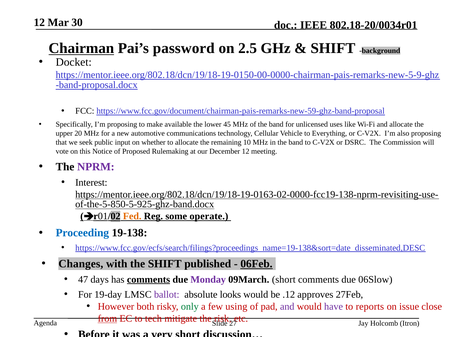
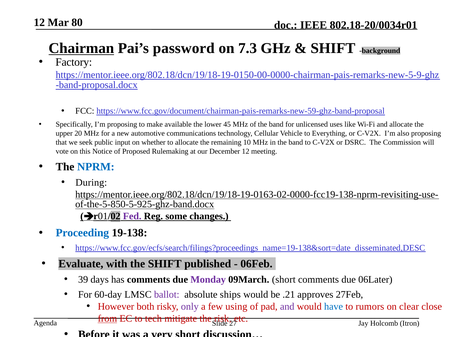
30: 30 -> 80
2.5: 2.5 -> 7.3
Docket: Docket -> Factory
NPRM colour: purple -> blue
Interest: Interest -> During
Fed colour: orange -> purple
operate: operate -> changes
Changes: Changes -> Evaluate
06Feb underline: present -> none
47: 47 -> 39
comments at (149, 279) underline: present -> none
06Slow: 06Slow -> 06Later
19-day: 19-day -> 60-day
looks: looks -> ships
.12: .12 -> .21
only colour: green -> purple
have colour: purple -> blue
reports: reports -> rumors
issue: issue -> clear
